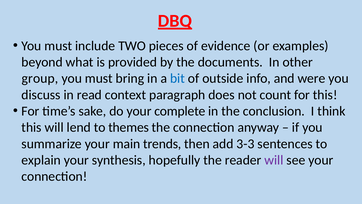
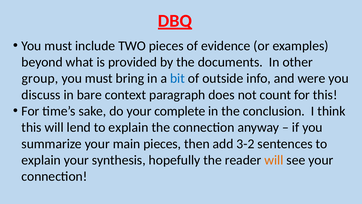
read: read -> bare
lend to themes: themes -> explain
main trends: trends -> pieces
3-3: 3-3 -> 3-2
will at (274, 160) colour: purple -> orange
